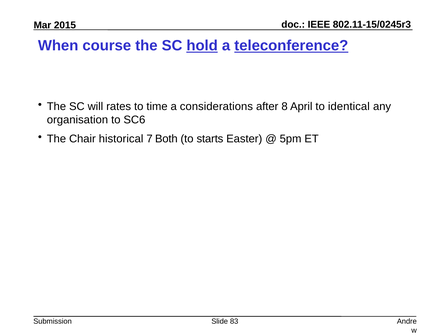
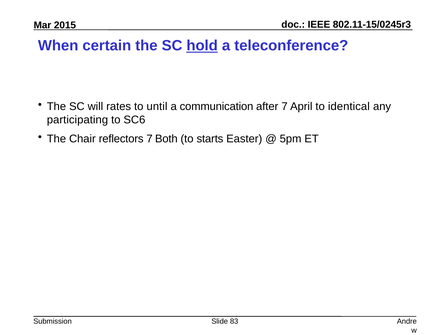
course: course -> certain
teleconference underline: present -> none
time: time -> until
considerations: considerations -> communication
after 8: 8 -> 7
organisation: organisation -> participating
historical: historical -> reflectors
